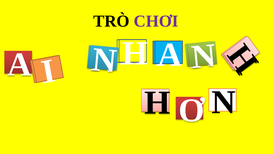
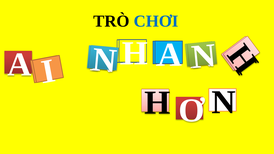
CHƠI colour: purple -> blue
